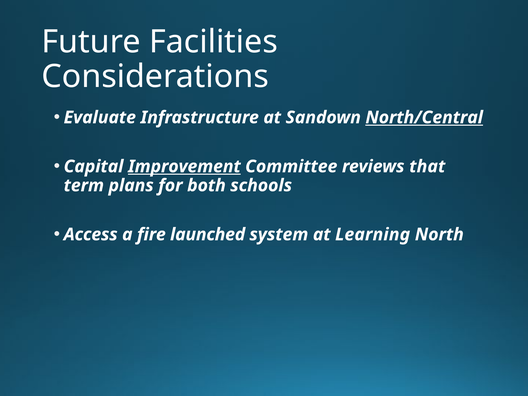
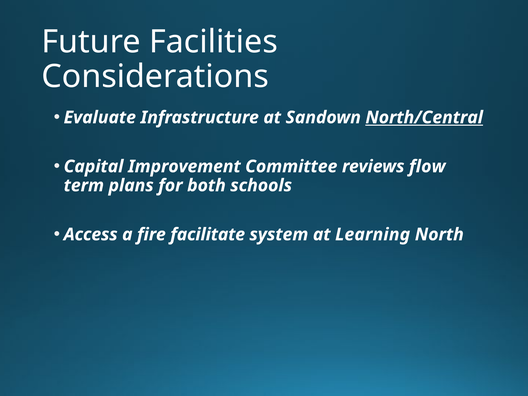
Improvement underline: present -> none
that: that -> flow
launched: launched -> facilitate
